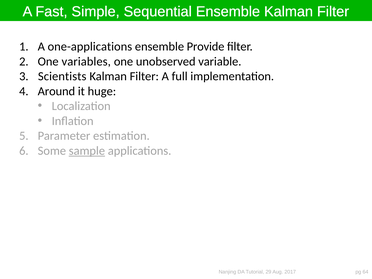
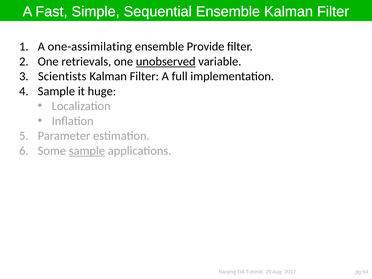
one-applications: one-applications -> one-assimilating
variables: variables -> retrievals
unobserved underline: none -> present
Around at (56, 91): Around -> Sample
